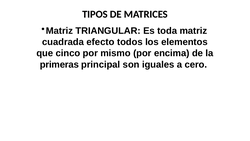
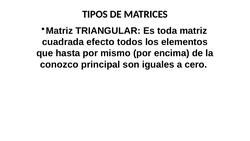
cinco: cinco -> hasta
primeras: primeras -> conozco
